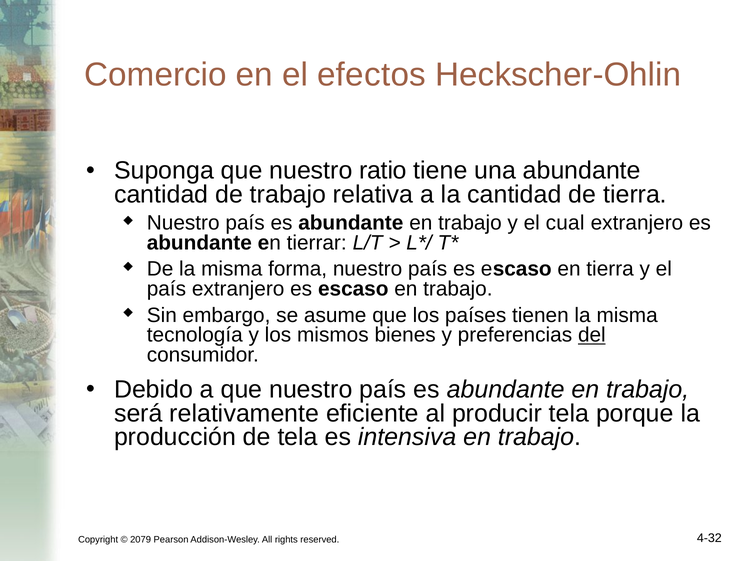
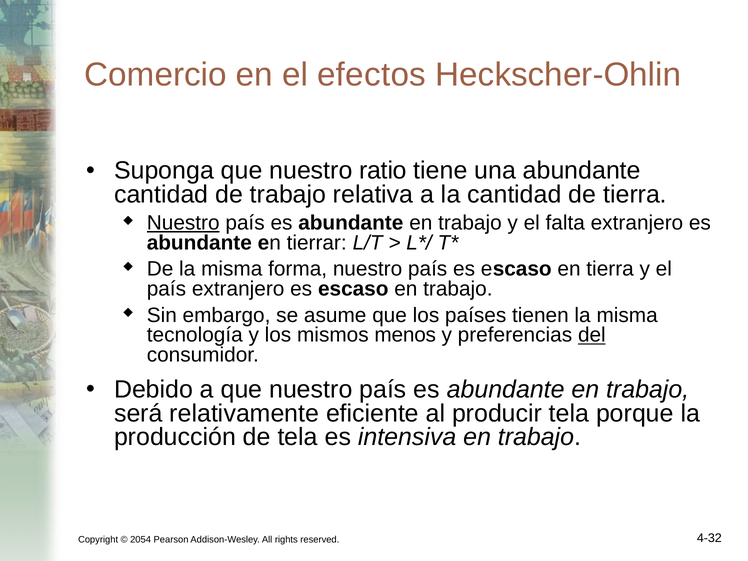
Nuestro at (183, 223) underline: none -> present
cual: cual -> falta
bienes: bienes -> menos
2079: 2079 -> 2054
